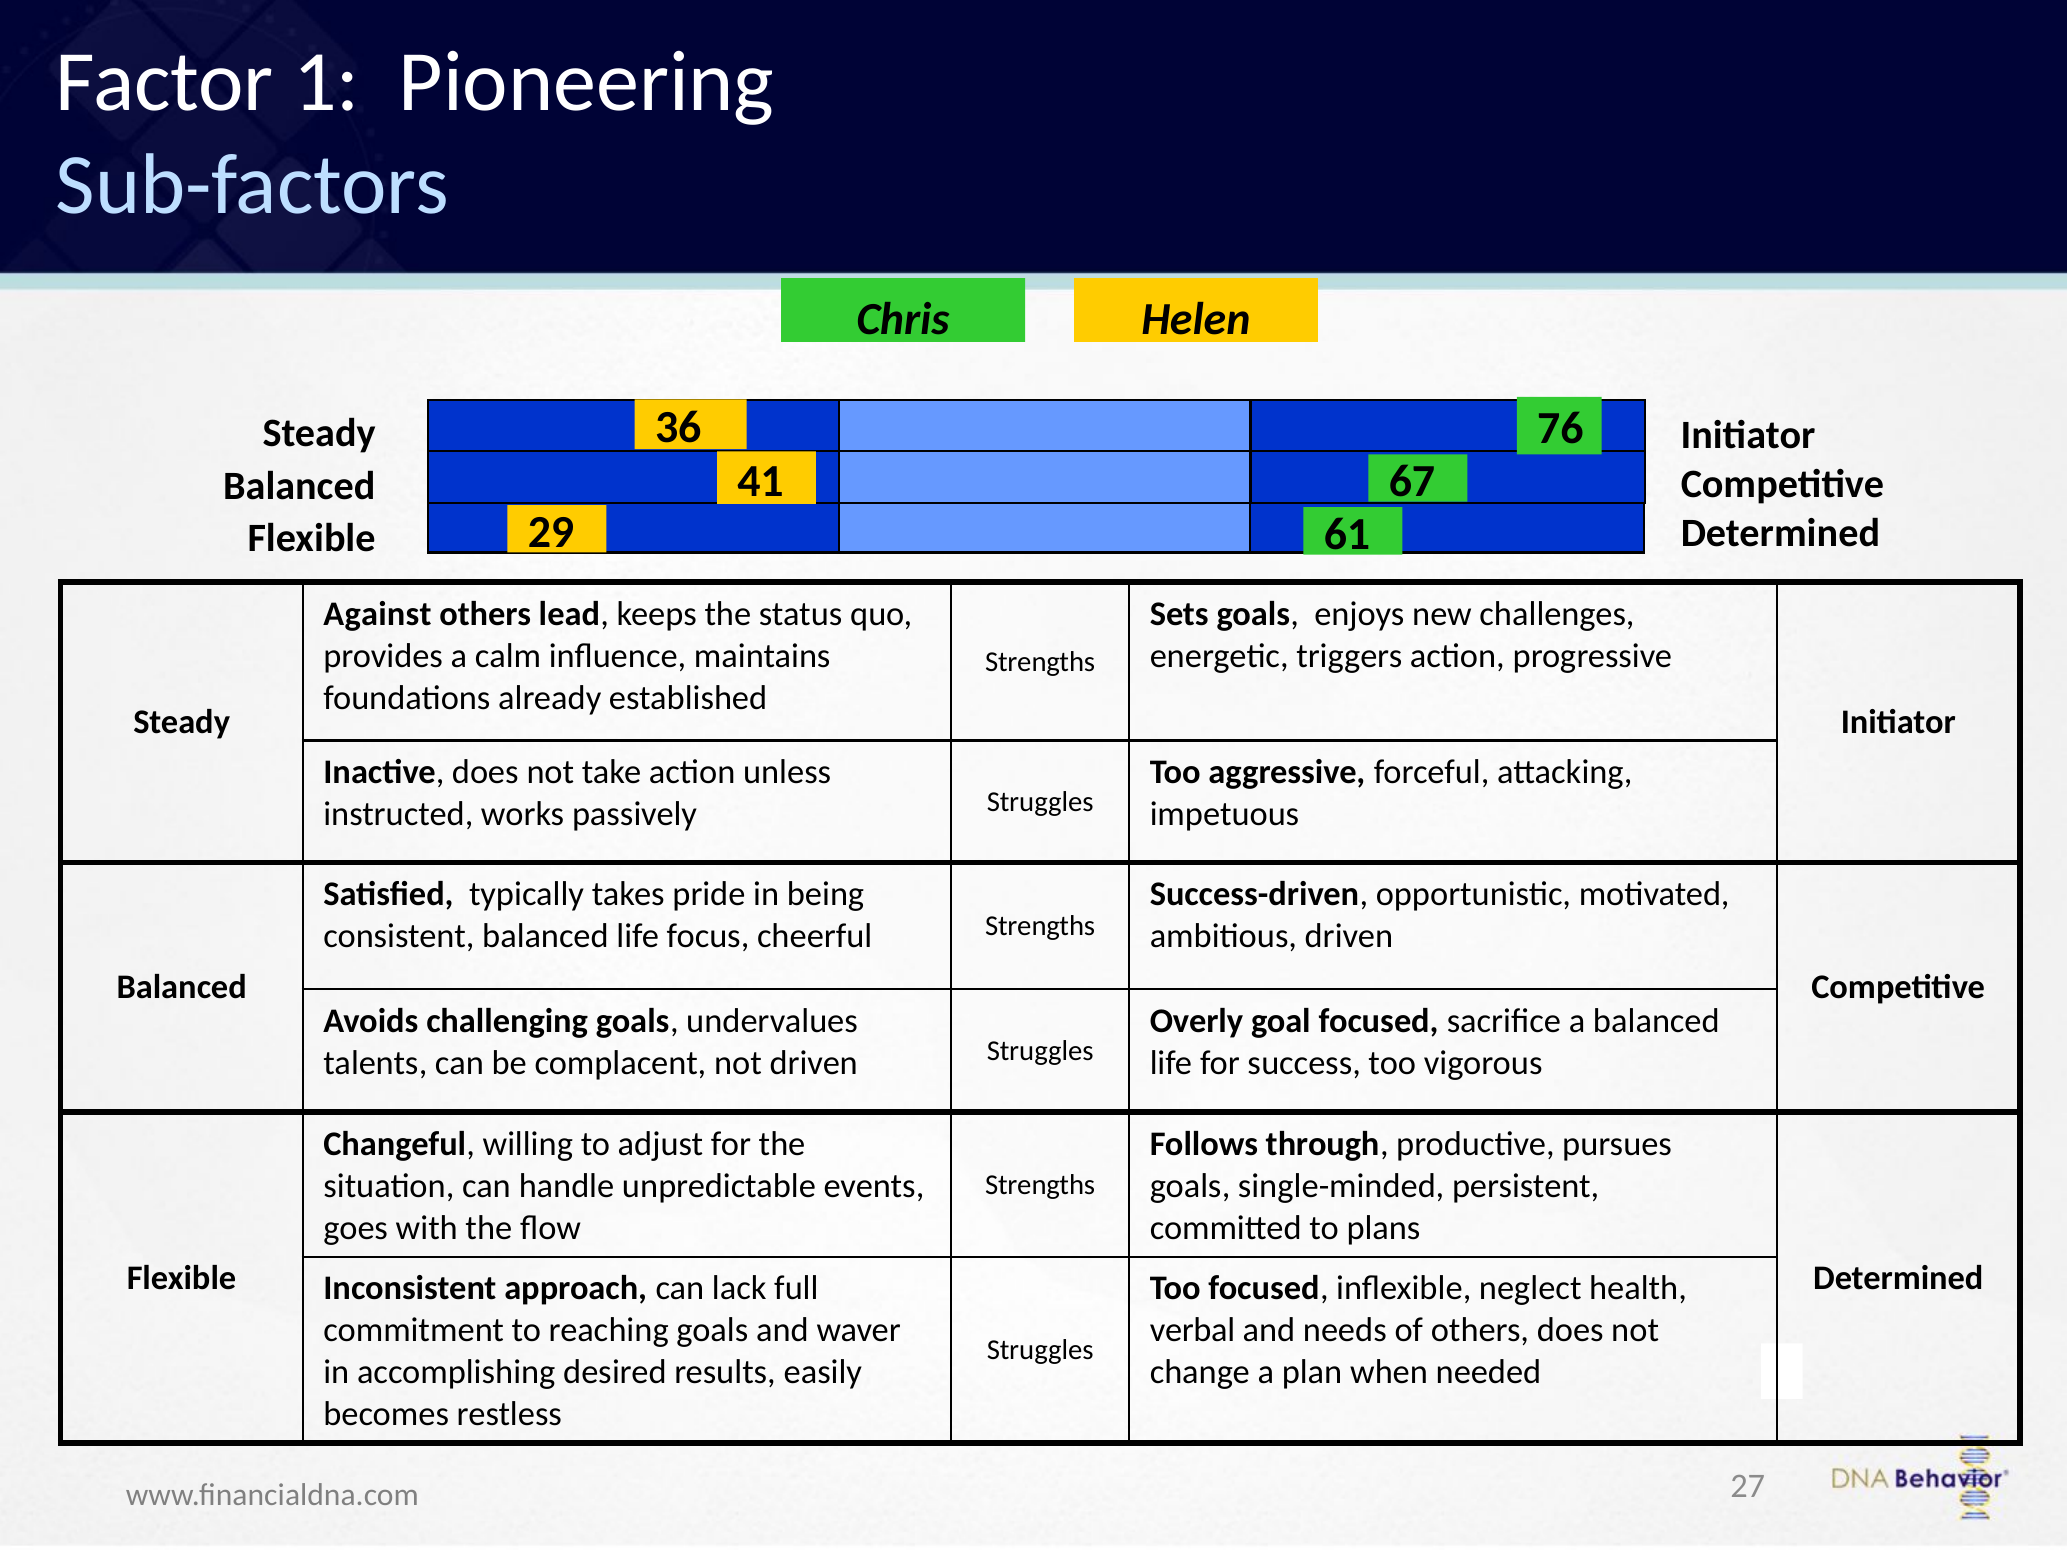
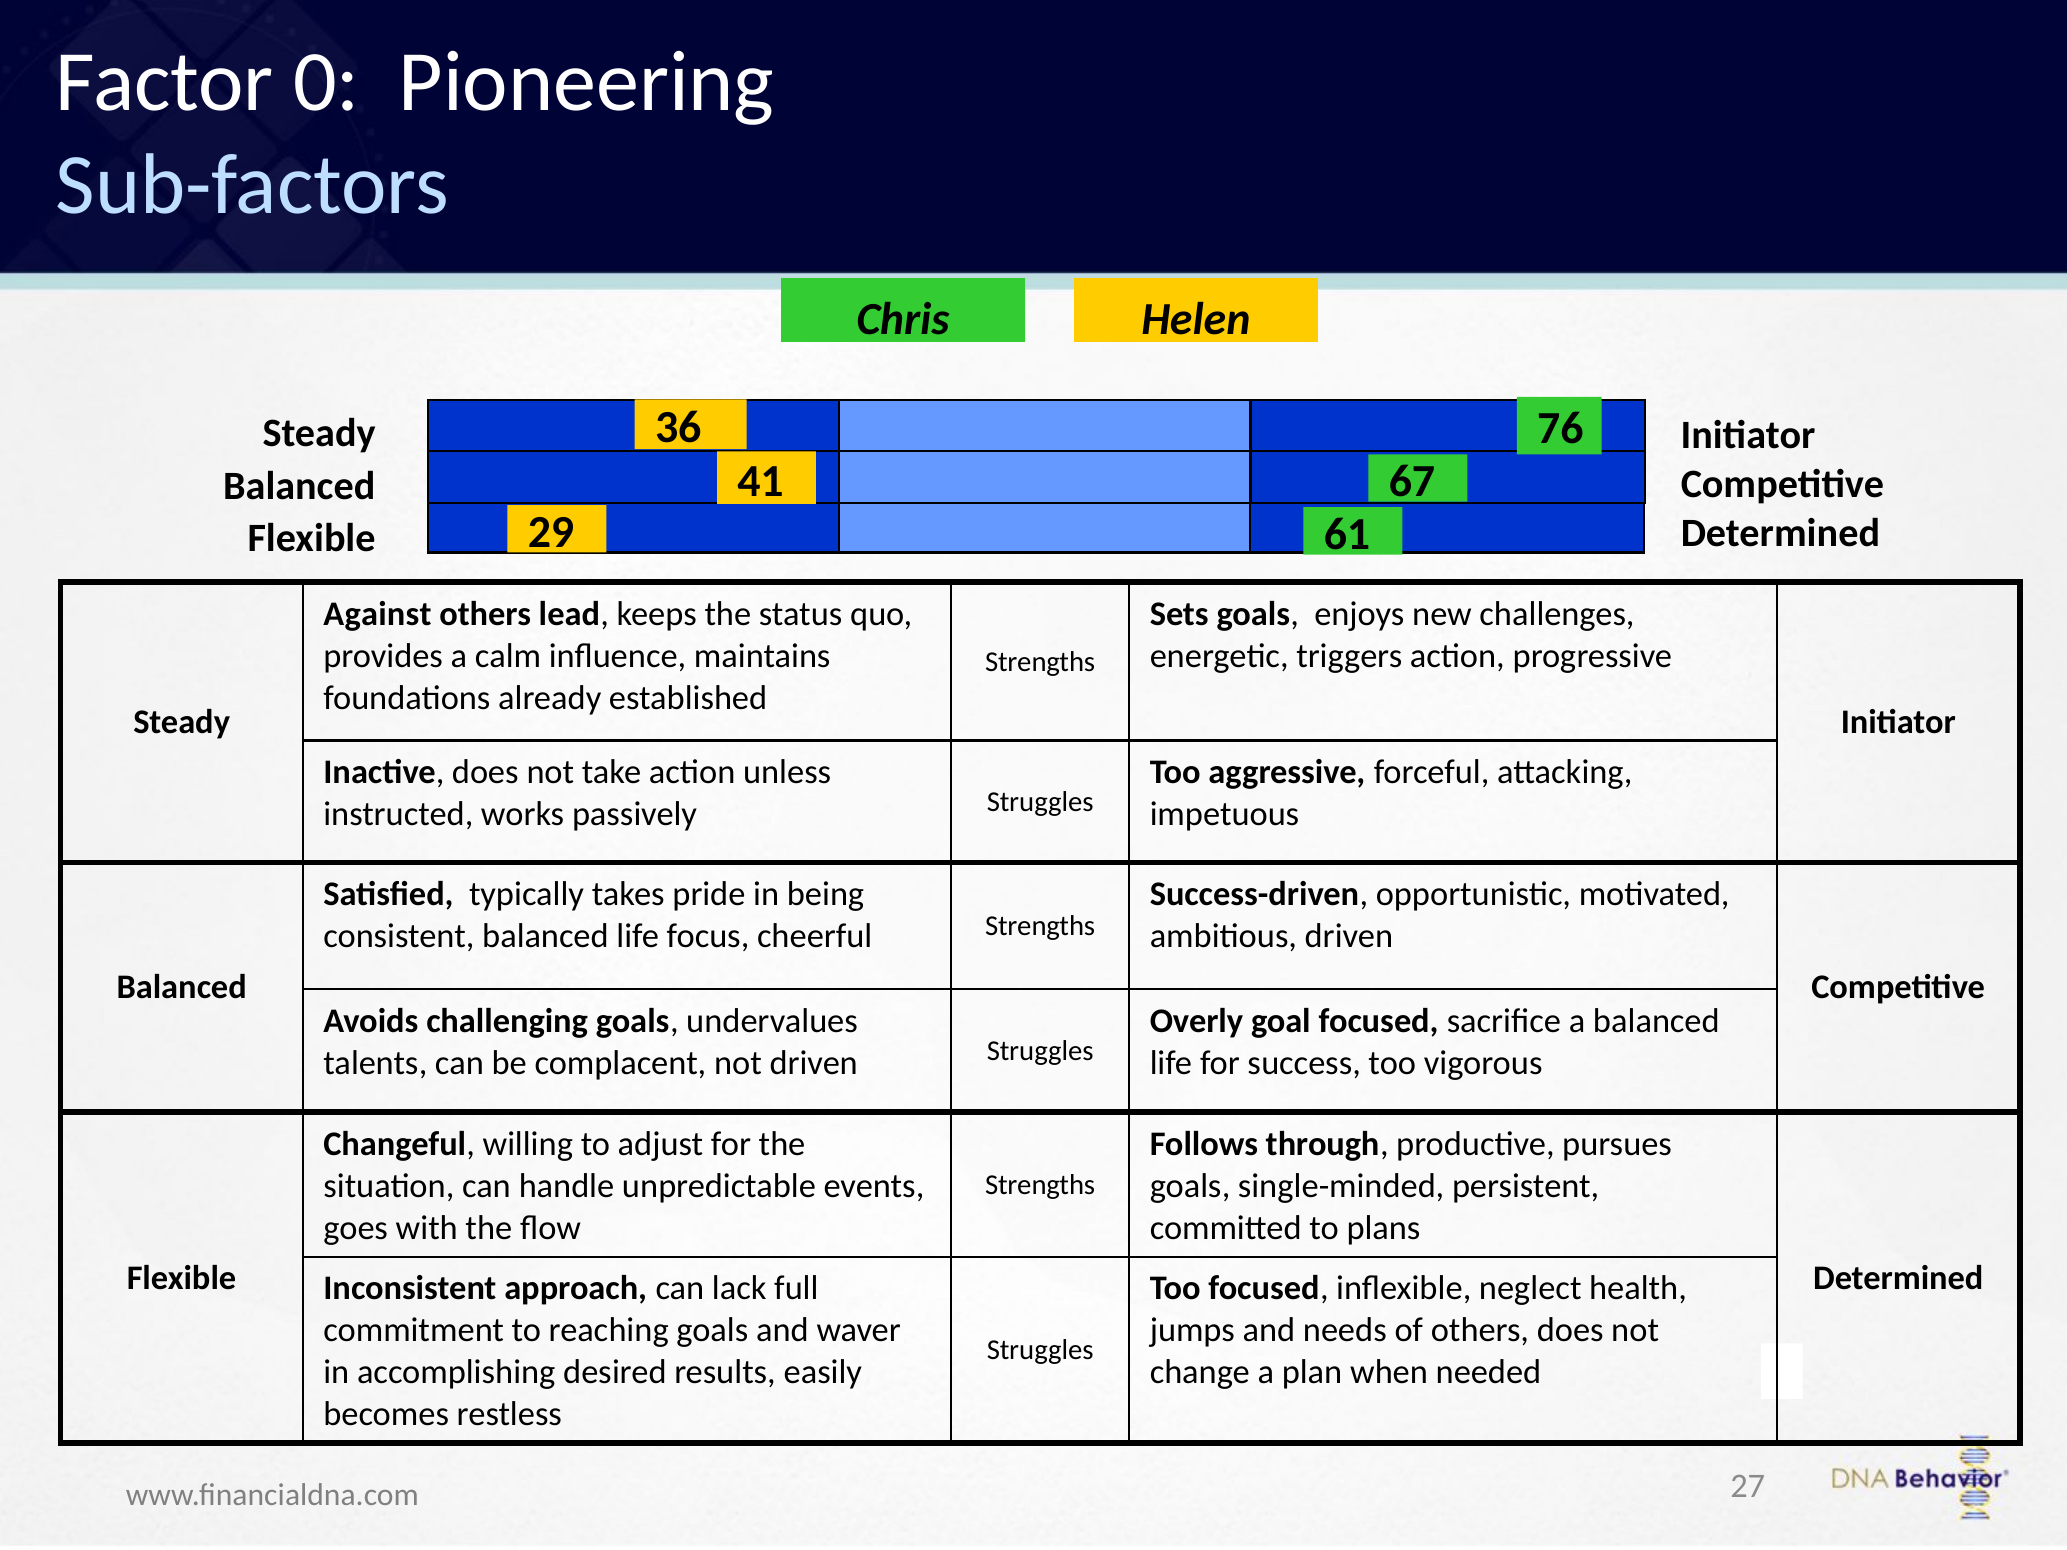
1: 1 -> 0
verbal: verbal -> jumps
